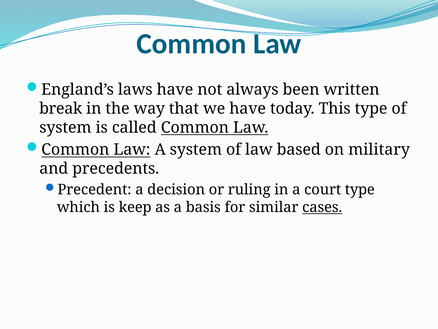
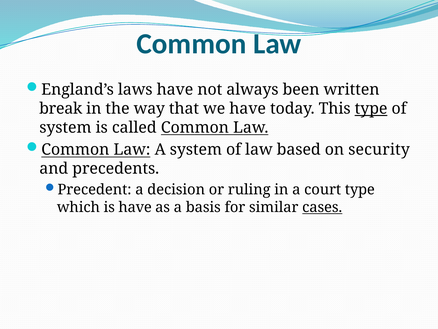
type at (371, 108) underline: none -> present
military: military -> security
is keep: keep -> have
